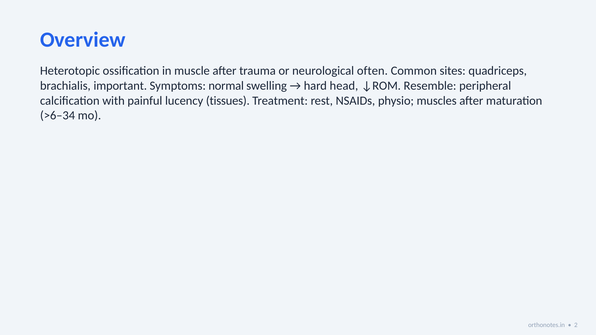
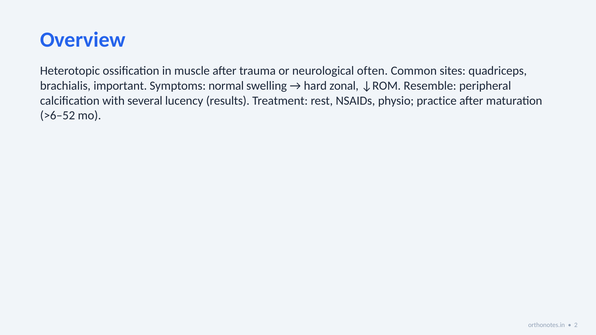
head: head -> zonal
painful: painful -> several
tissues: tissues -> results
muscles: muscles -> practice
>6–34: >6–34 -> >6–52
